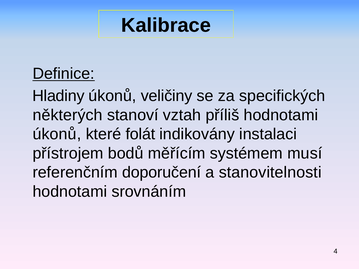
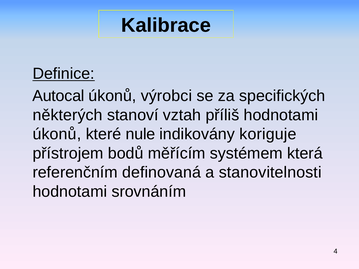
Hladiny: Hladiny -> Autocal
veličiny: veličiny -> výrobci
folát: folát -> nule
instalaci: instalaci -> koriguje
musí: musí -> která
doporučení: doporučení -> definovaná
